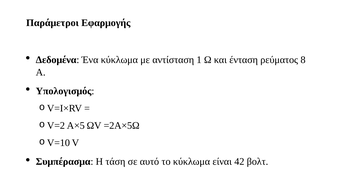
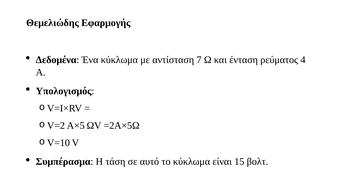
Παράμετροι: Παράμετροι -> Θεμελιώδης
1: 1 -> 7
8: 8 -> 4
42: 42 -> 15
